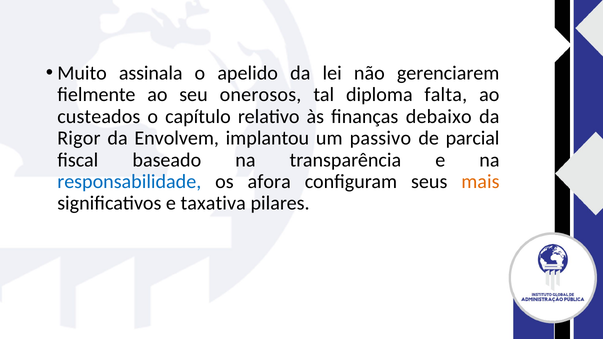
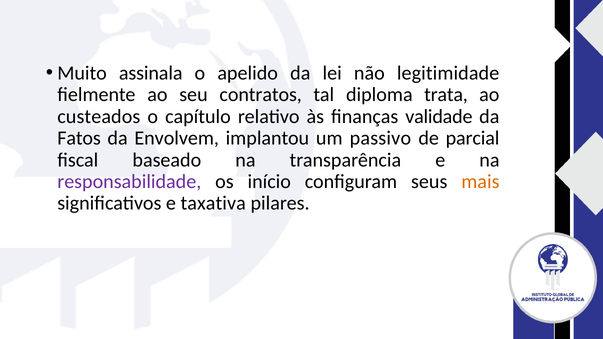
gerenciarem: gerenciarem -> legitimidade
onerosos: onerosos -> contratos
falta: falta -> trata
debaixo: debaixo -> validade
Rigor: Rigor -> Fatos
responsabilidade colour: blue -> purple
afora: afora -> início
